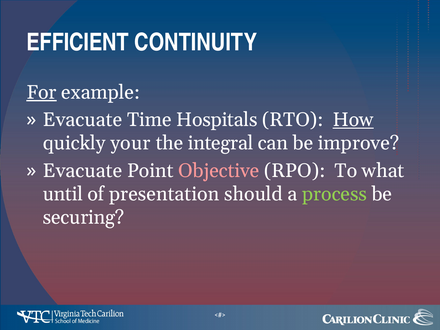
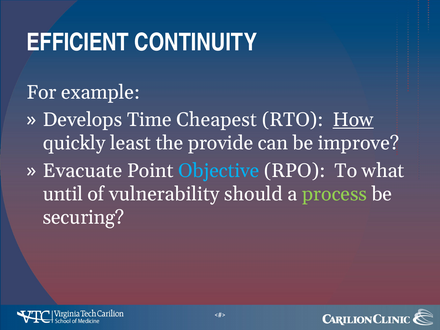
For underline: present -> none
Evacuate at (83, 120): Evacuate -> Develops
Hospitals: Hospitals -> Cheapest
your: your -> least
integral: integral -> provide
Objective colour: pink -> light blue
presentation: presentation -> vulnerability
